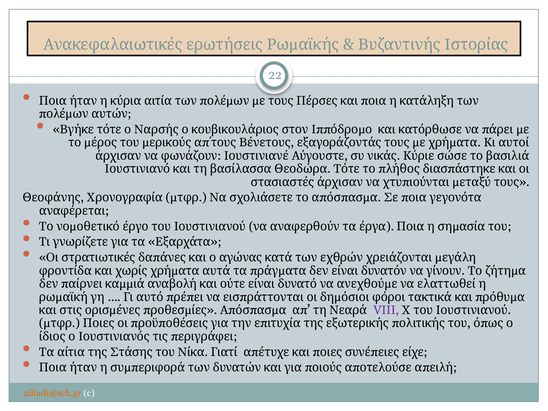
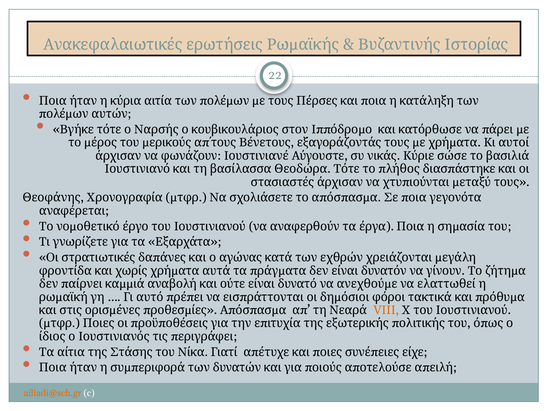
VIII colour: purple -> orange
